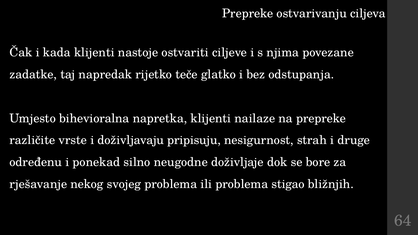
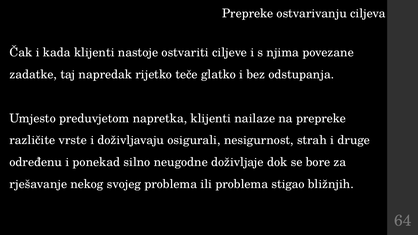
bihevioralna: bihevioralna -> preduvjetom
pripisuju: pripisuju -> osigurali
